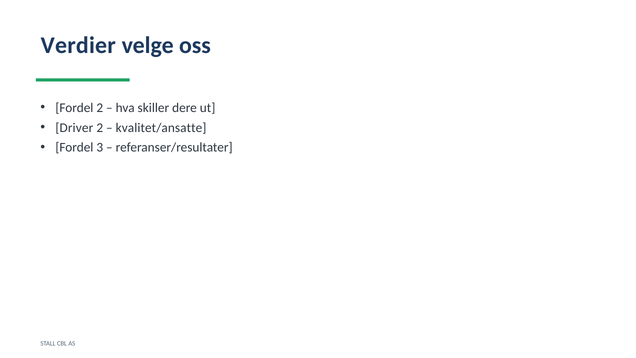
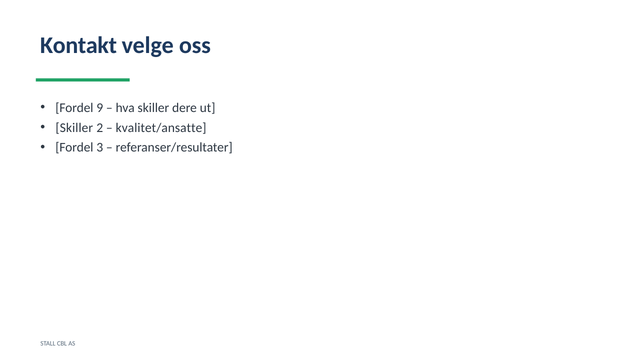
Verdier: Verdier -> Kontakt
Fordel 2: 2 -> 9
Driver at (74, 128): Driver -> Skiller
